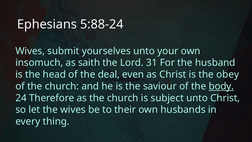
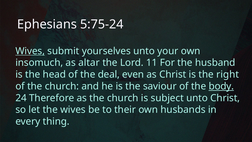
5:88-24: 5:88-24 -> 5:75-24
Wives at (30, 51) underline: none -> present
saith: saith -> altar
31: 31 -> 11
obey: obey -> right
